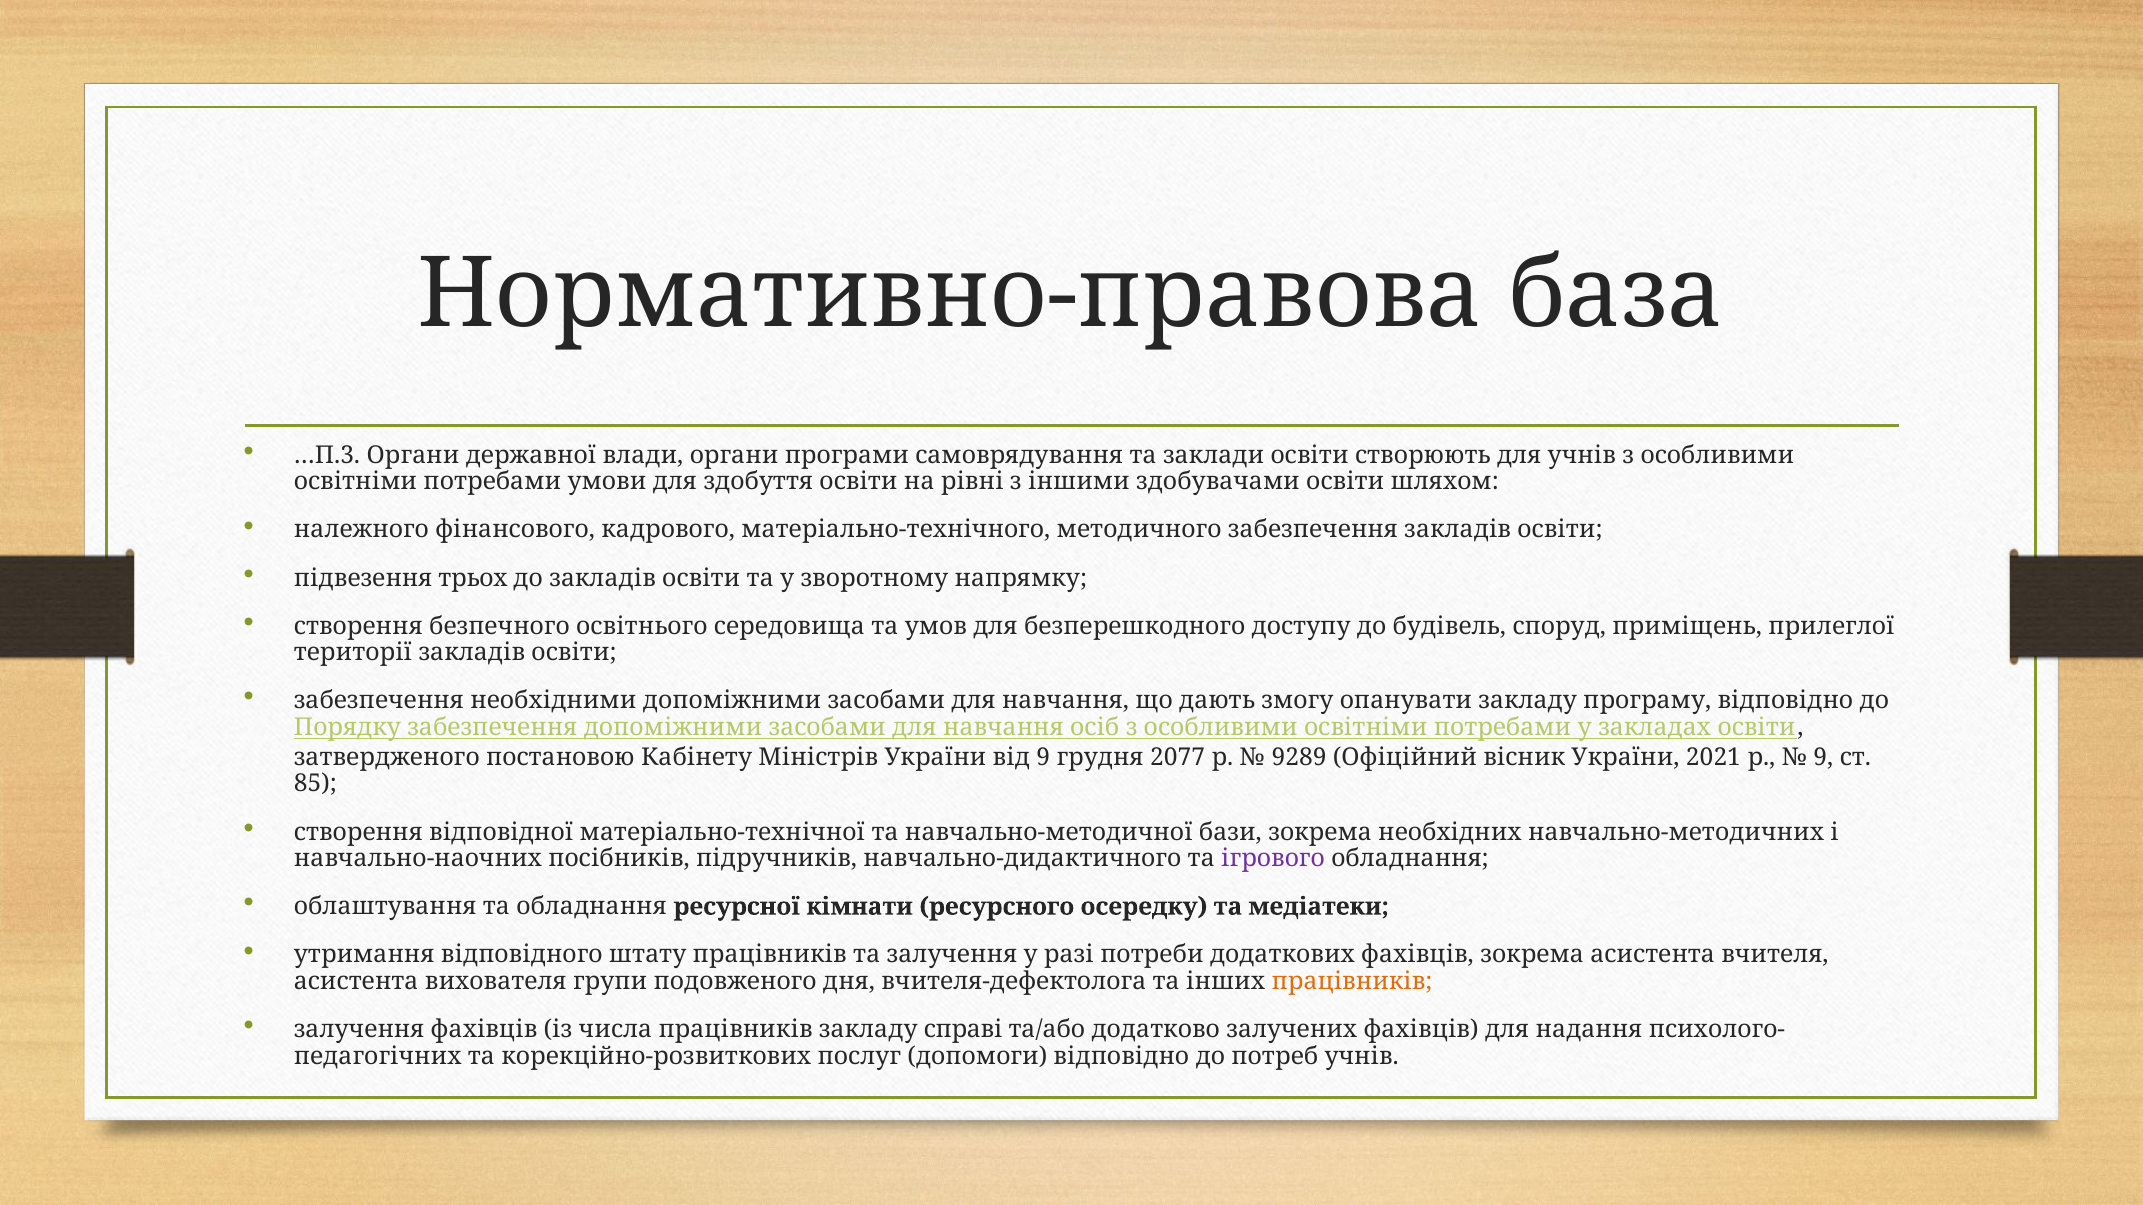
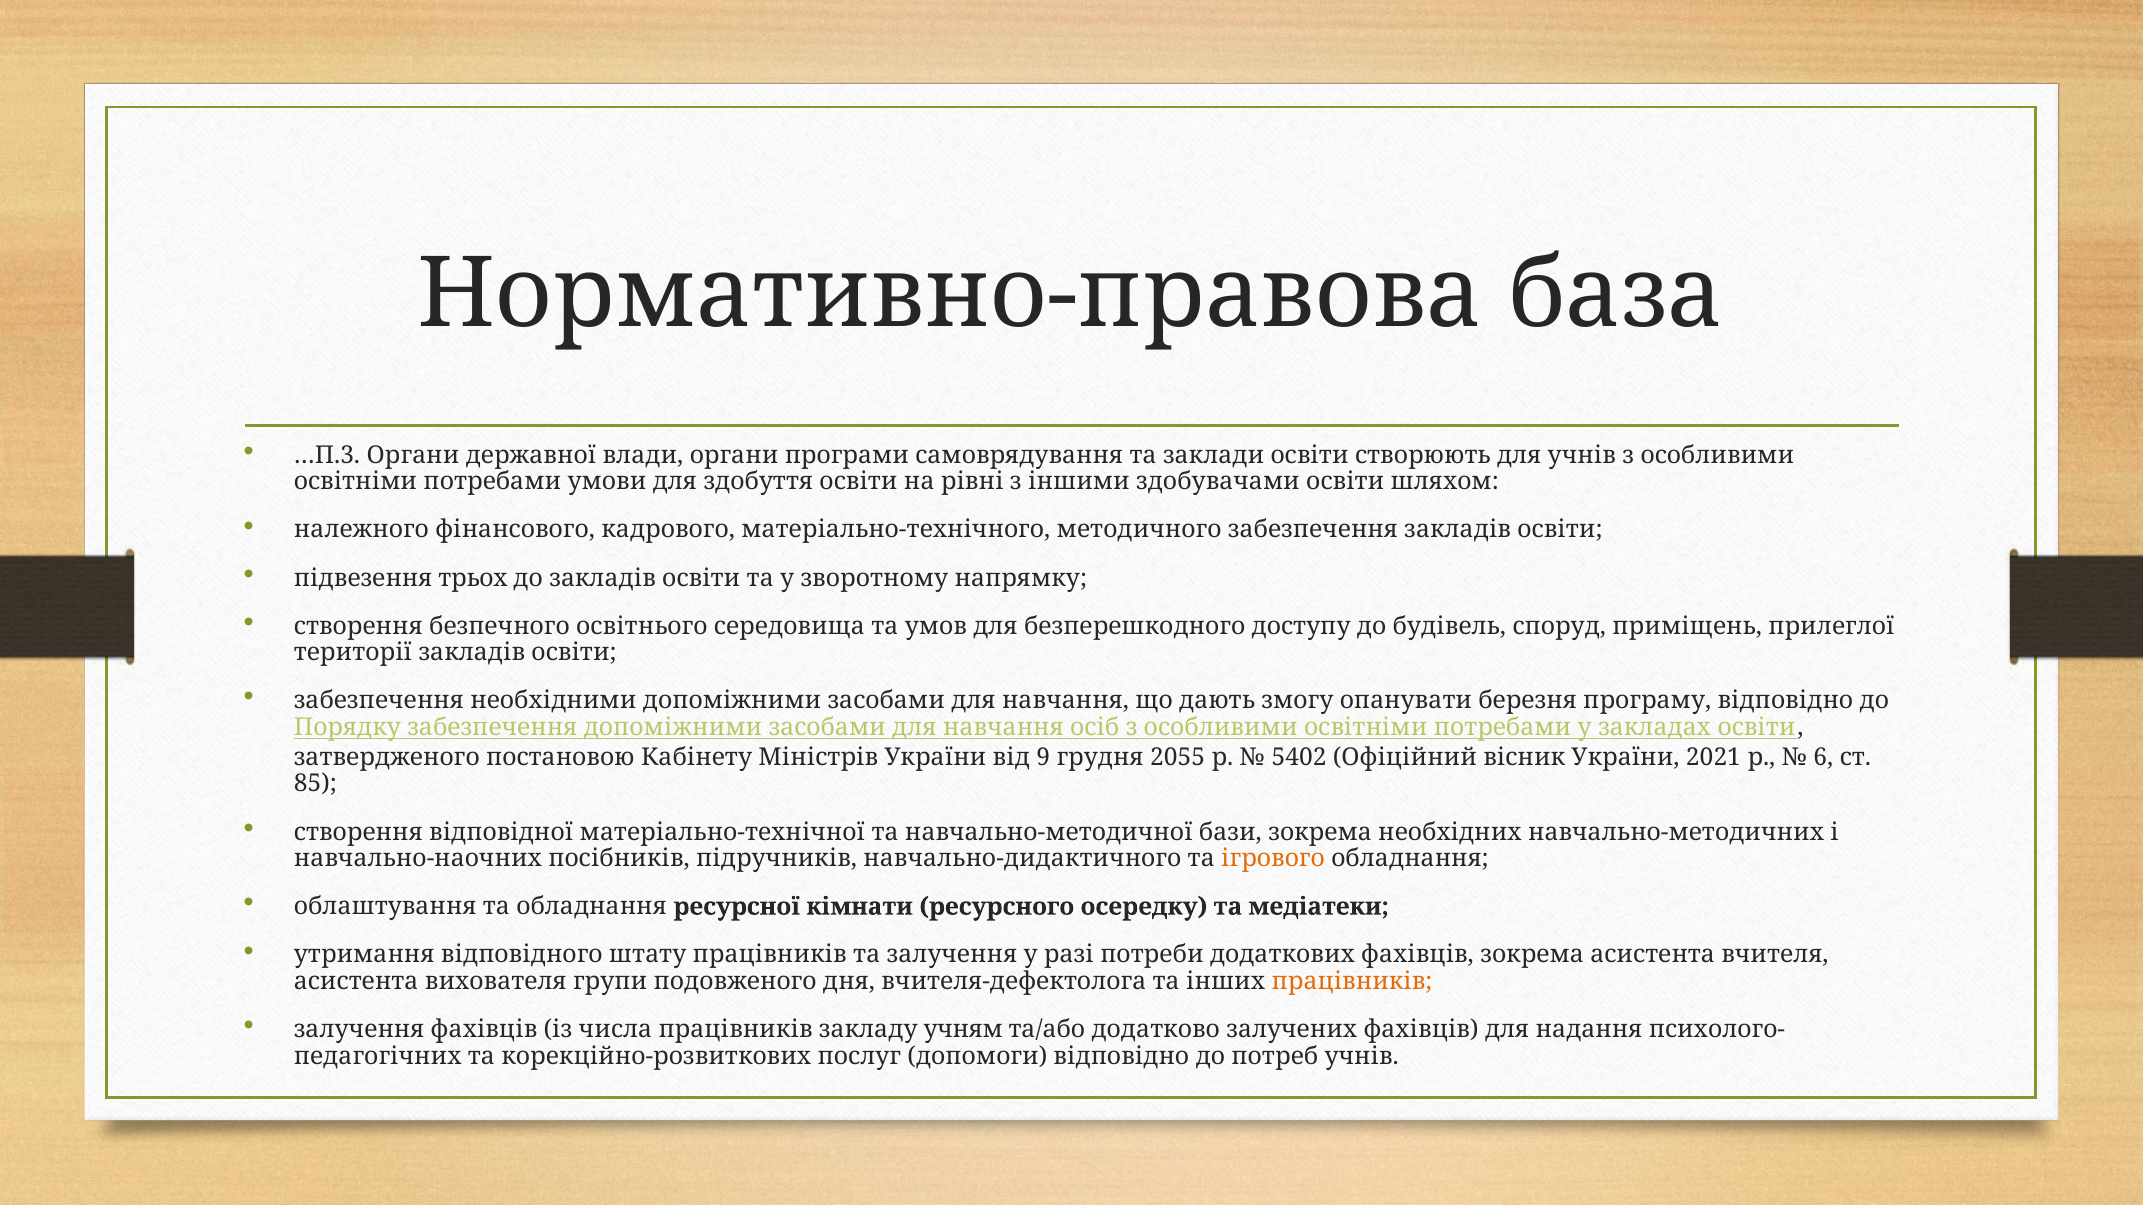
опанувати закладу: закладу -> березня
2077: 2077 -> 2055
9289: 9289 -> 5402
9 at (1823, 758): 9 -> 6
ігрового colour: purple -> orange
справі: справі -> учням
